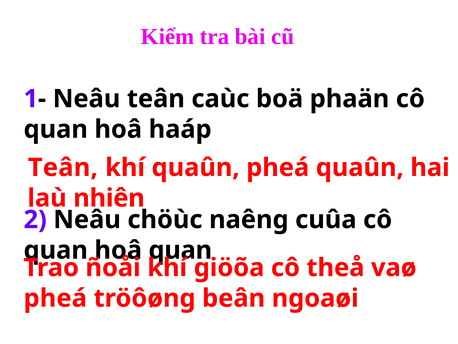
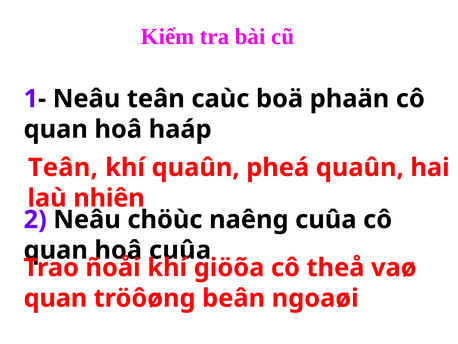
hoâ quan: quan -> cuûa
pheá at (55, 298): pheá -> quan
